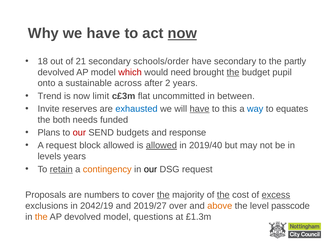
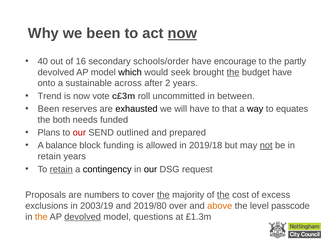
we have: have -> been
18: 18 -> 40
21: 21 -> 16
have secondary: secondary -> encourage
which colour: red -> black
need: need -> seek
budget pupil: pupil -> have
limit: limit -> vote
flat: flat -> roll
Invite at (49, 109): Invite -> Been
exhausted colour: blue -> black
have at (200, 109) underline: present -> none
this: this -> that
way colour: blue -> black
budgets: budgets -> outlined
response: response -> prepared
A request: request -> balance
block allowed: allowed -> funding
allowed at (161, 145) underline: present -> none
2019/40: 2019/40 -> 2019/18
not underline: none -> present
levels at (49, 156): levels -> retain
contingency colour: orange -> black
excess underline: present -> none
2042/19: 2042/19 -> 2003/19
2019/27: 2019/27 -> 2019/80
devolved at (83, 217) underline: none -> present
